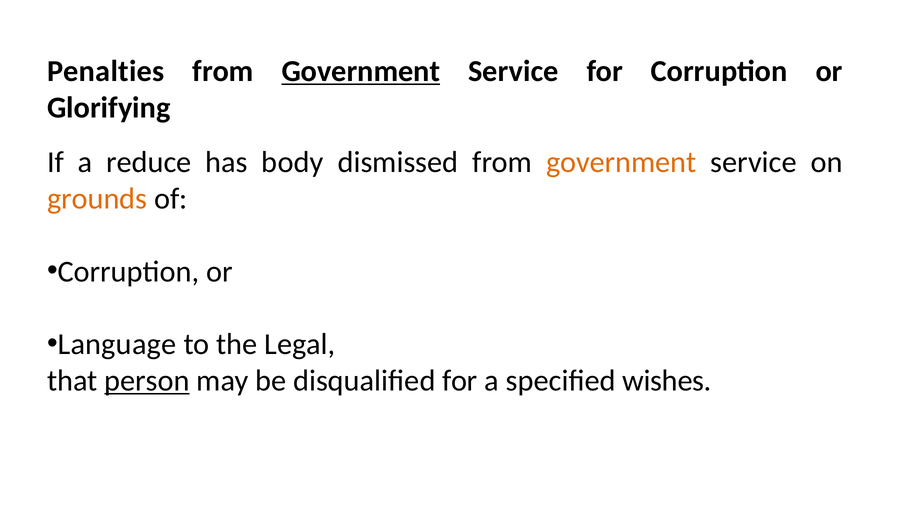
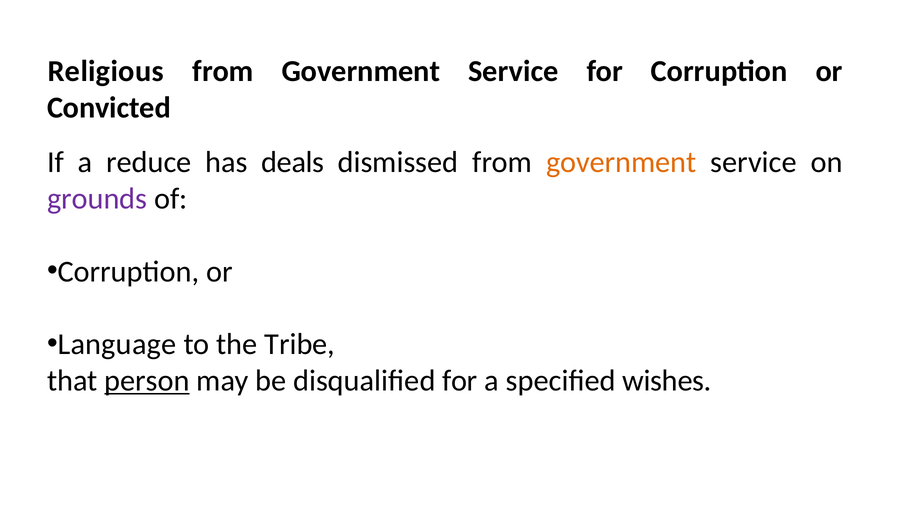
Penalties: Penalties -> Religious
Government at (361, 71) underline: present -> none
Glorifying: Glorifying -> Convicted
body: body -> deals
grounds colour: orange -> purple
Legal: Legal -> Tribe
